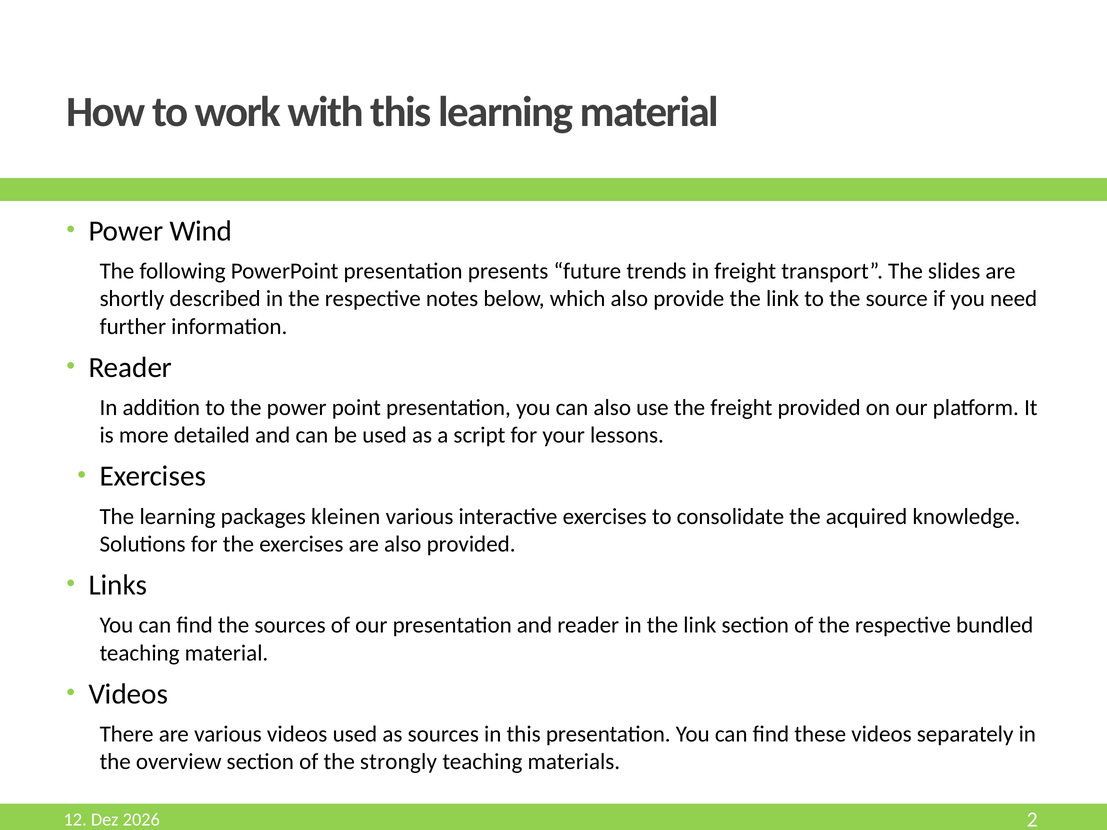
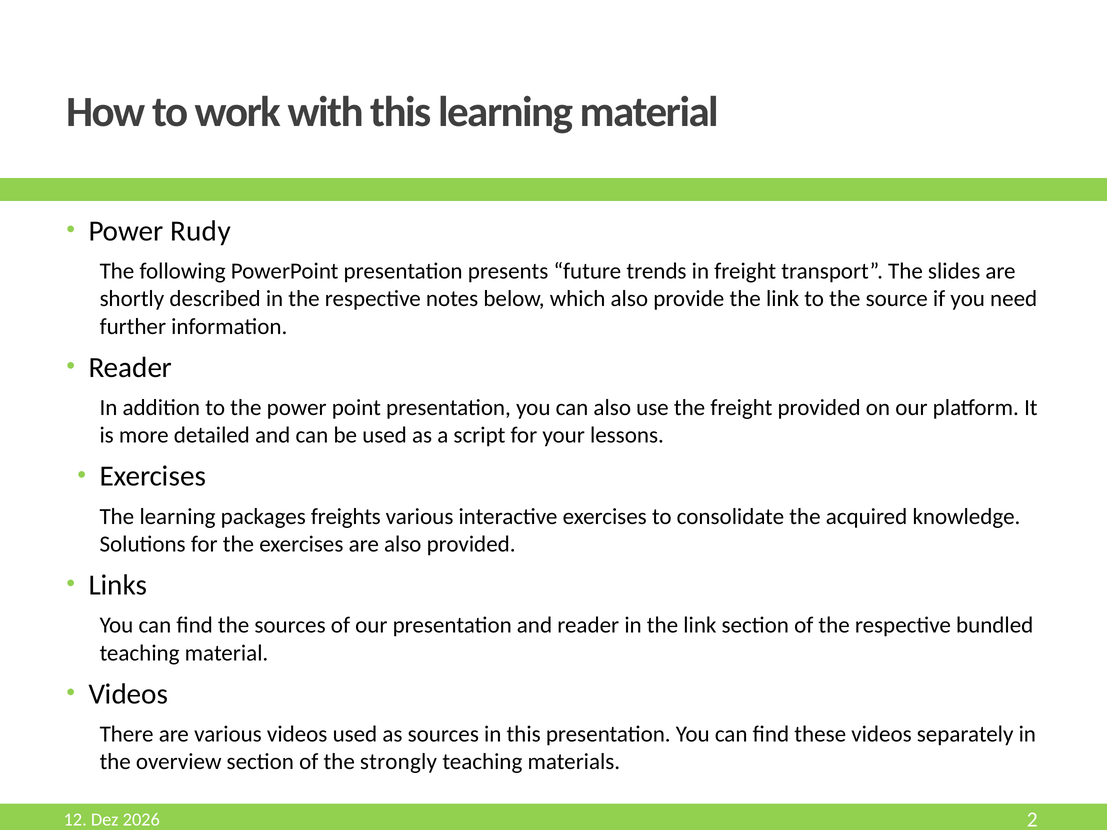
Wind: Wind -> Rudy
kleinen: kleinen -> freights
